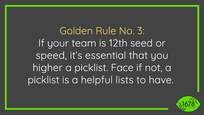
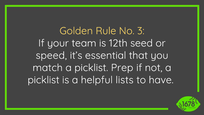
higher: higher -> match
Face: Face -> Prep
